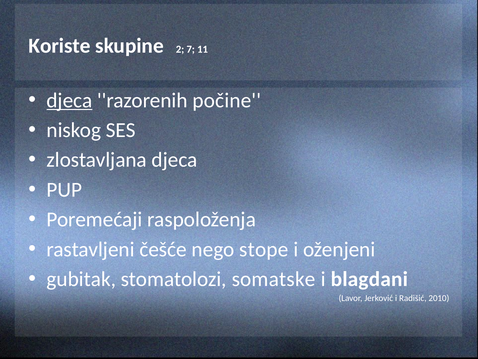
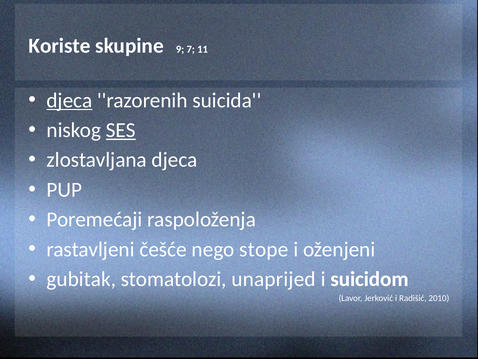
2: 2 -> 9
počine: počine -> suicida
SES underline: none -> present
somatske: somatske -> unaprijed
blagdani: blagdani -> suicidom
